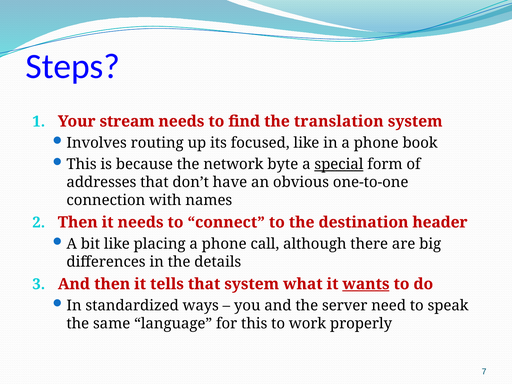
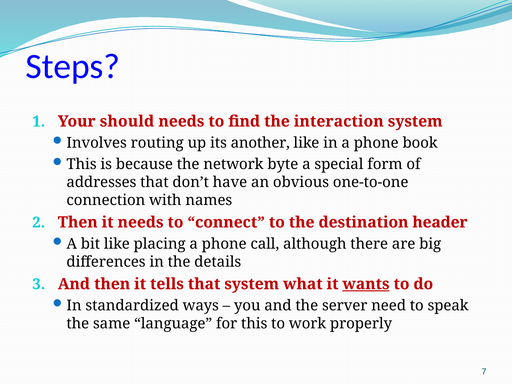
stream: stream -> should
translation: translation -> interaction
focused: focused -> another
special underline: present -> none
